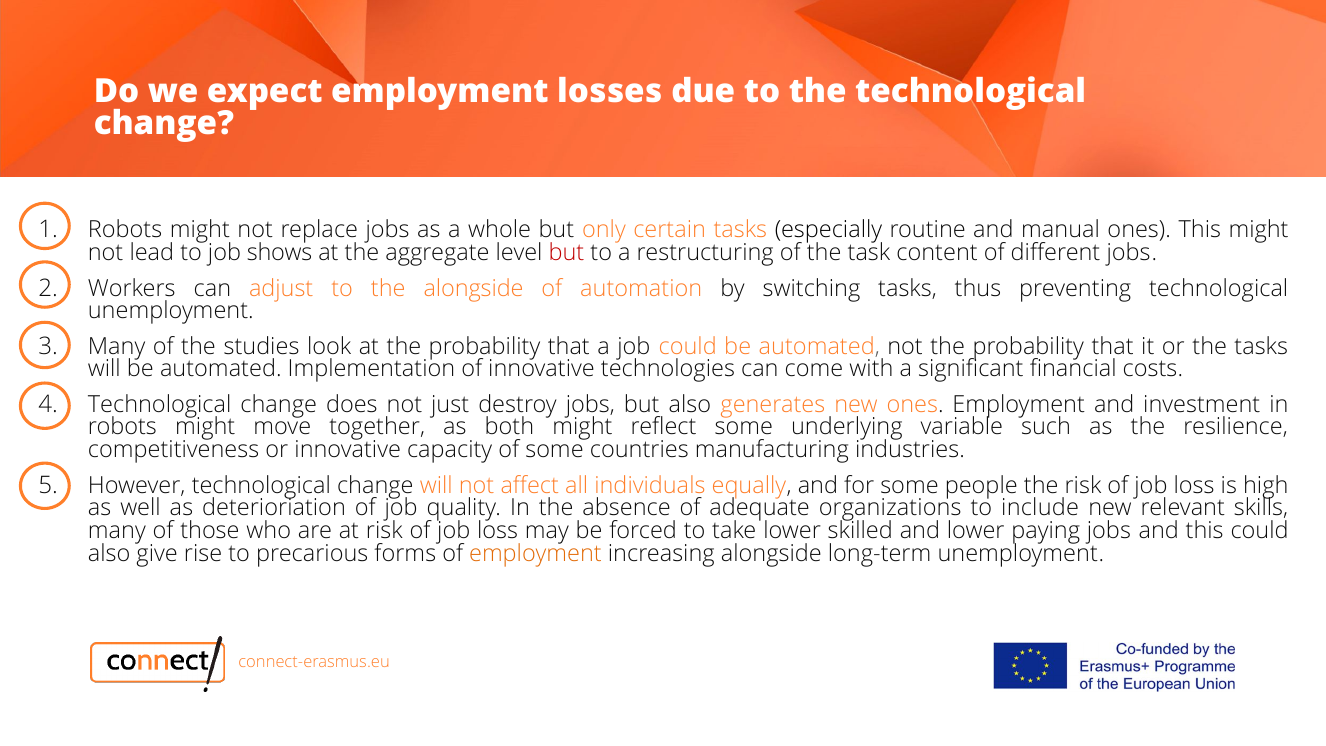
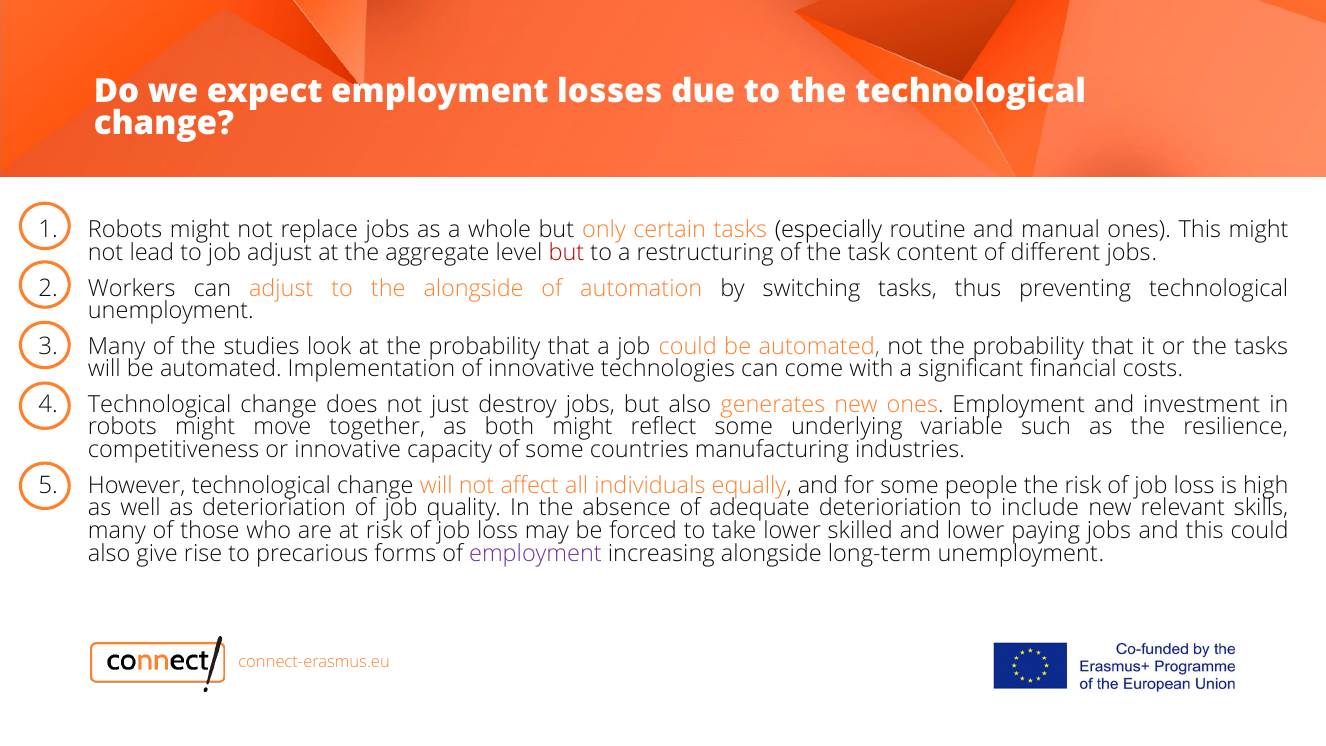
job shows: shows -> adjust
adequate organizations: organizations -> deterioriation
employment at (535, 554) colour: orange -> purple
